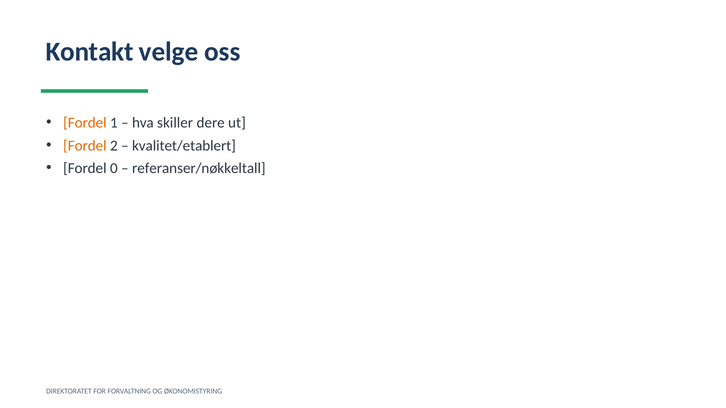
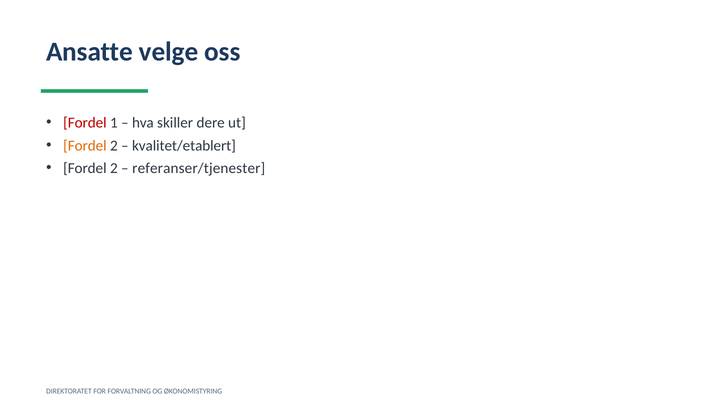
Kontakt: Kontakt -> Ansatte
Fordel at (85, 123) colour: orange -> red
0 at (114, 168): 0 -> 2
referanser/nøkkeltall: referanser/nøkkeltall -> referanser/tjenester
